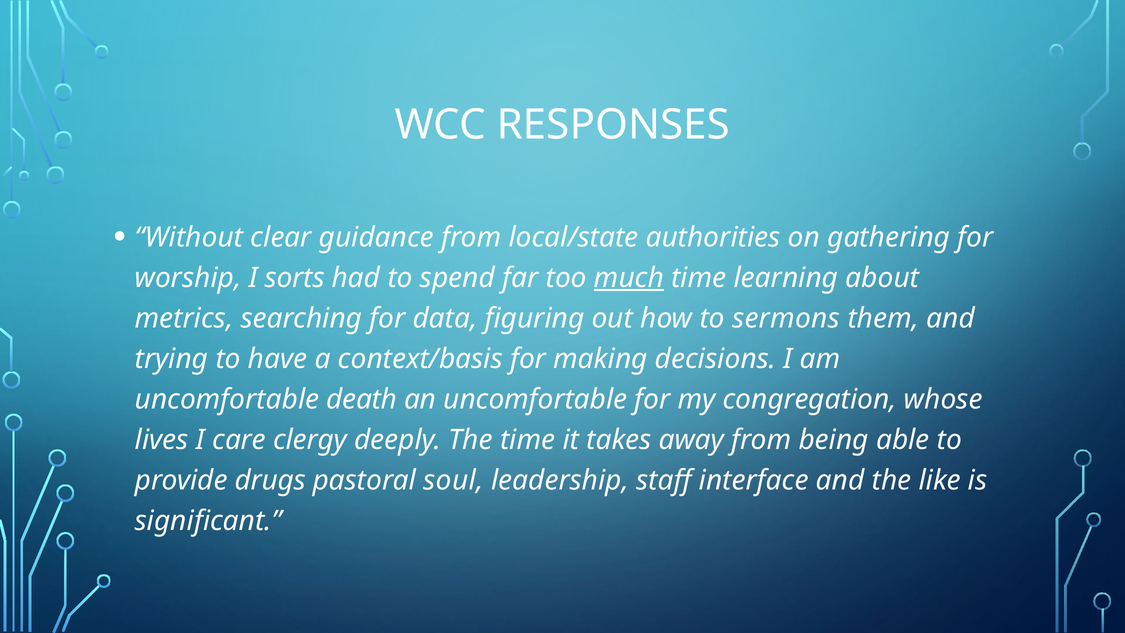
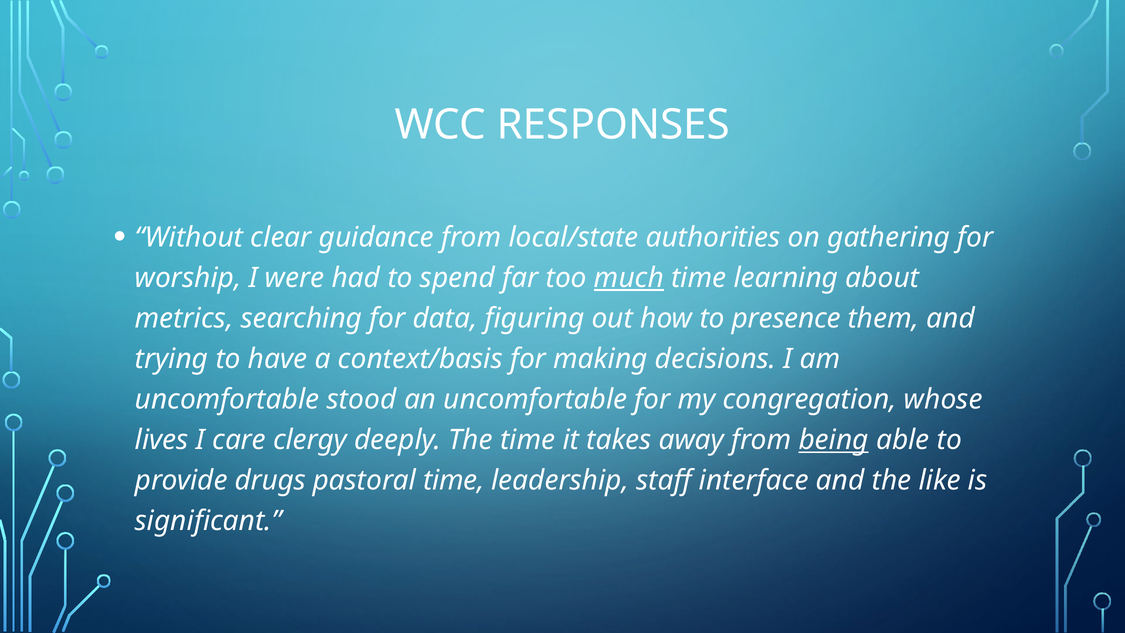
sorts: sorts -> were
sermons: sermons -> presence
death: death -> stood
being underline: none -> present
pastoral soul: soul -> time
